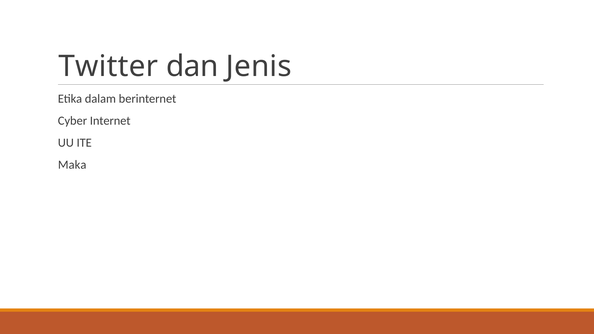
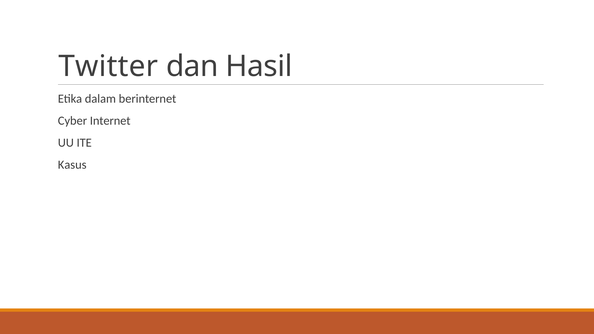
Jenis: Jenis -> Hasil
Maka: Maka -> Kasus
